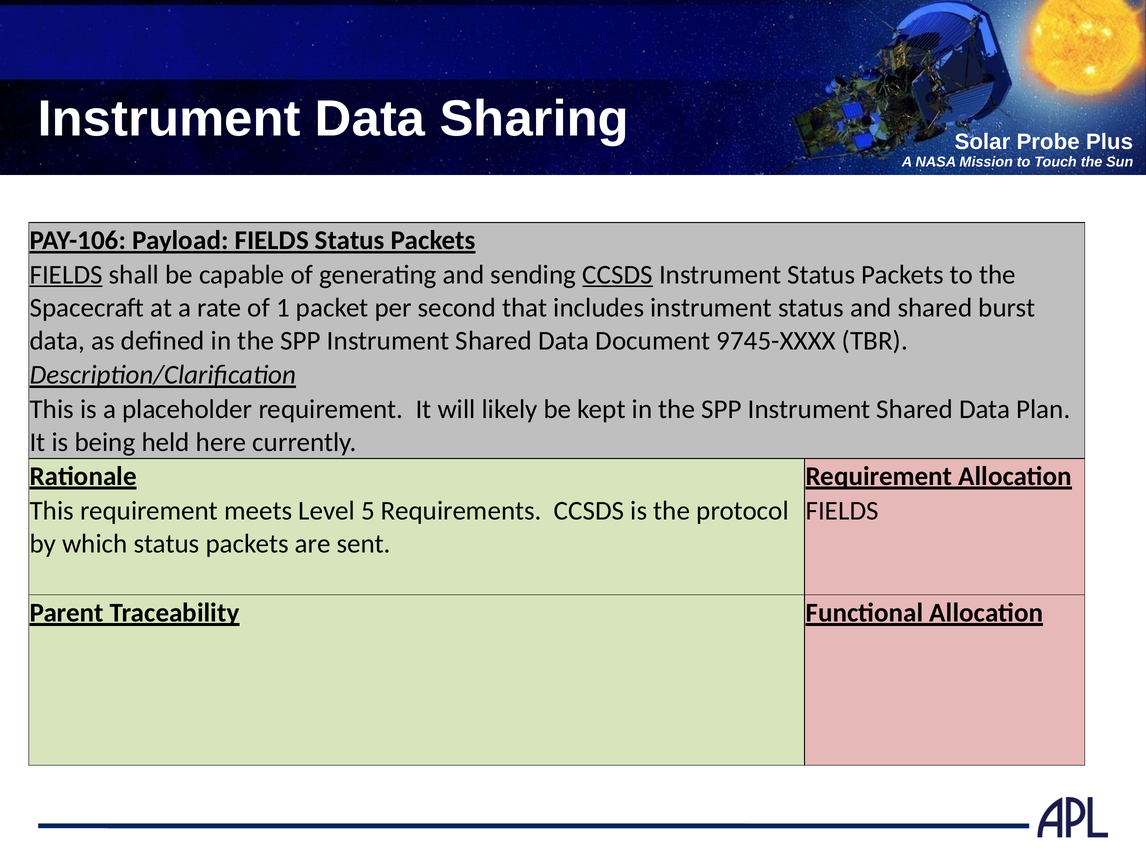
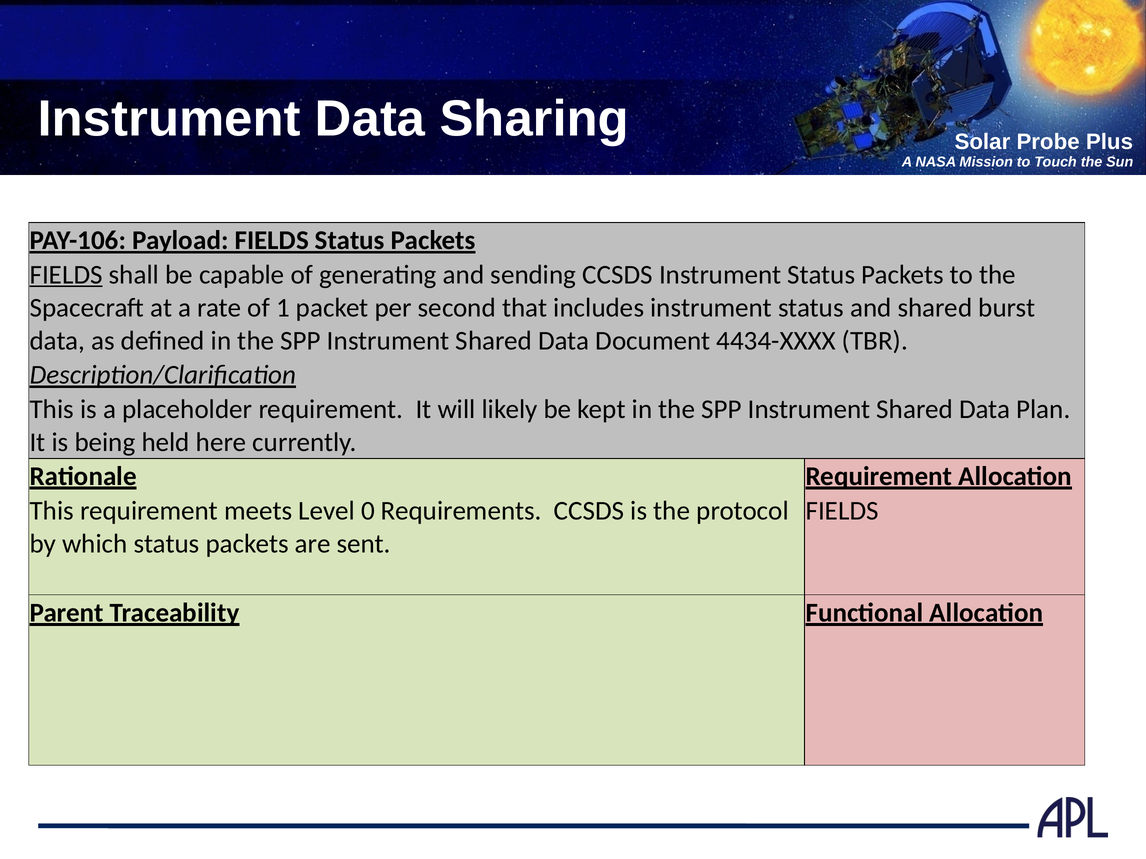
CCSDS at (618, 275) underline: present -> none
9745-XXXX: 9745-XXXX -> 4434-XXXX
5: 5 -> 0
